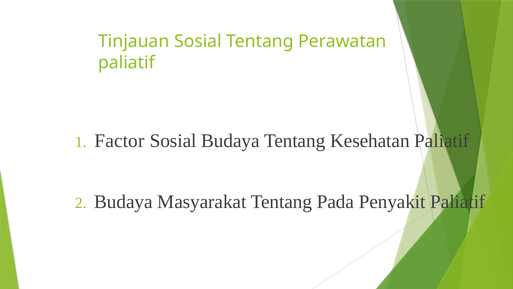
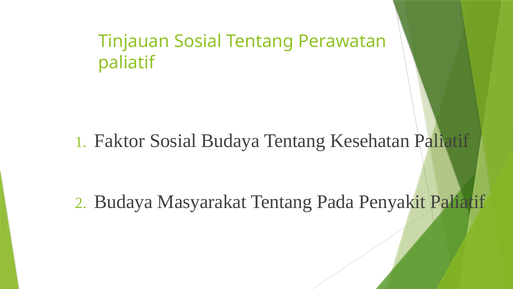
Factor: Factor -> Faktor
